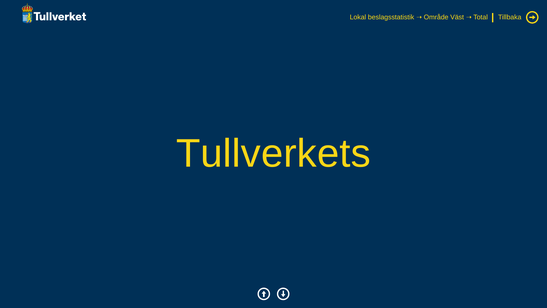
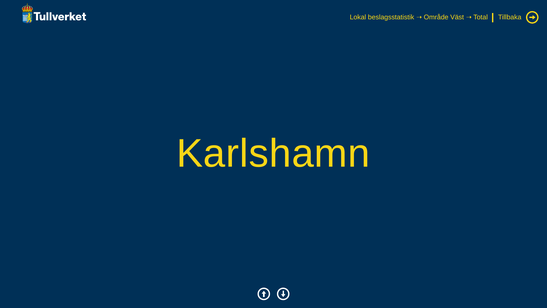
Tullverkets: Tullverkets -> Karlshamn
